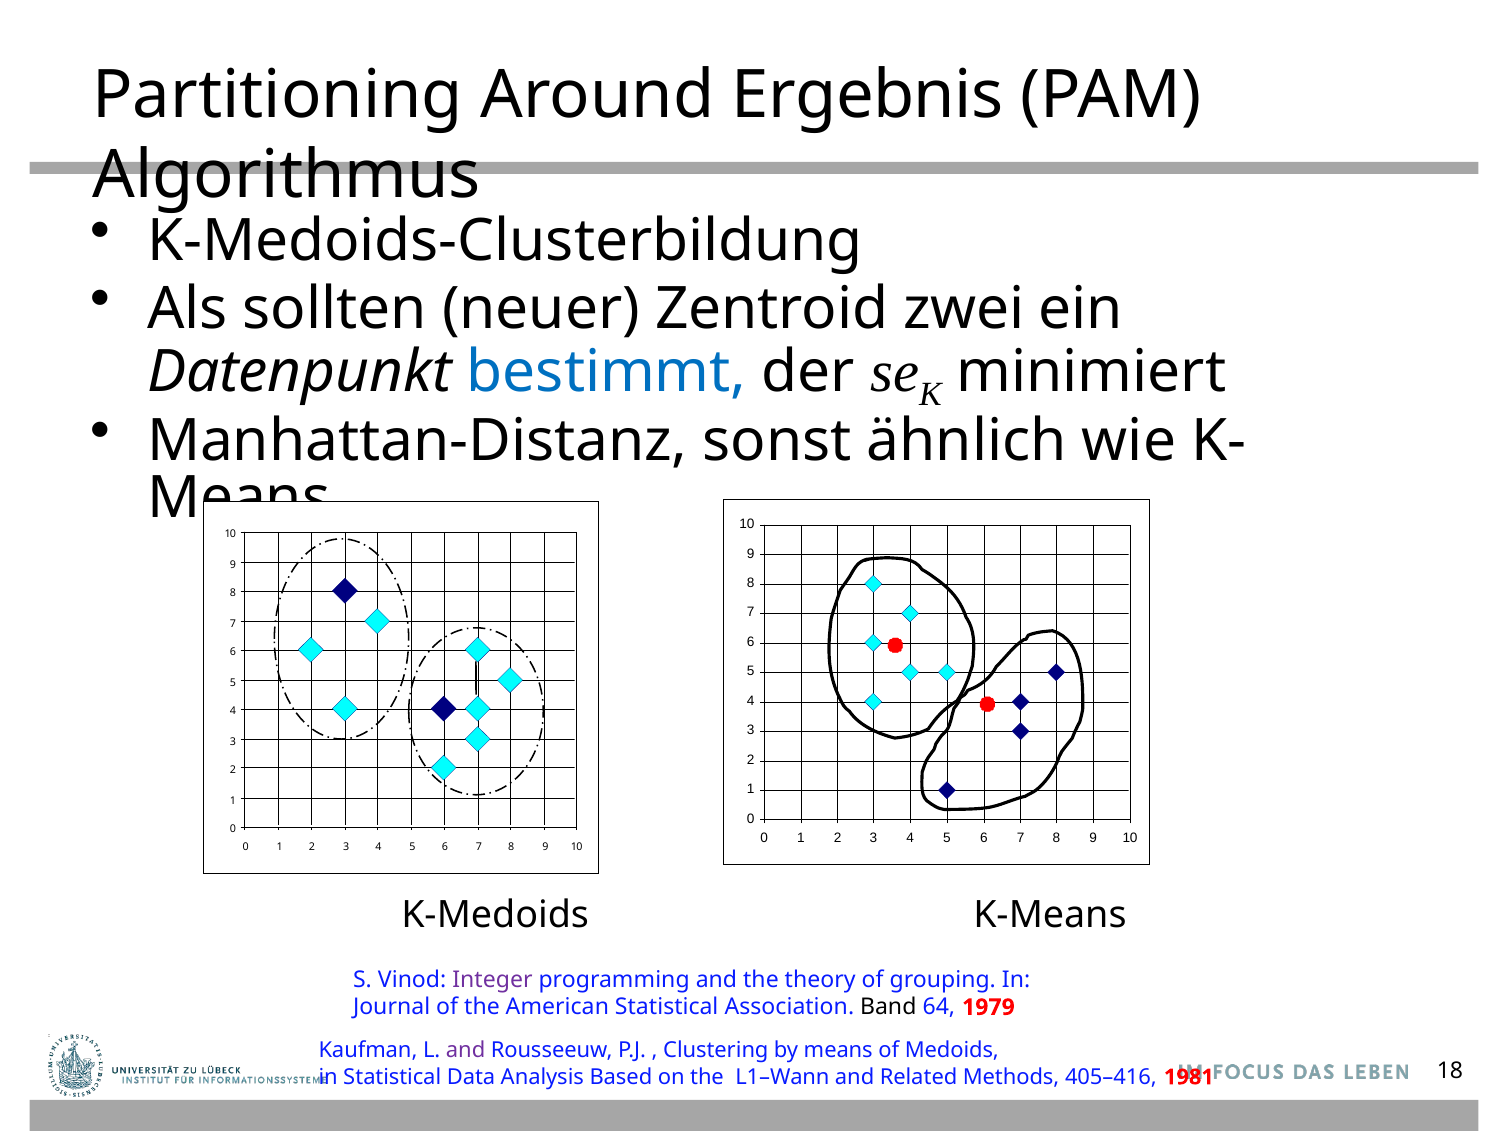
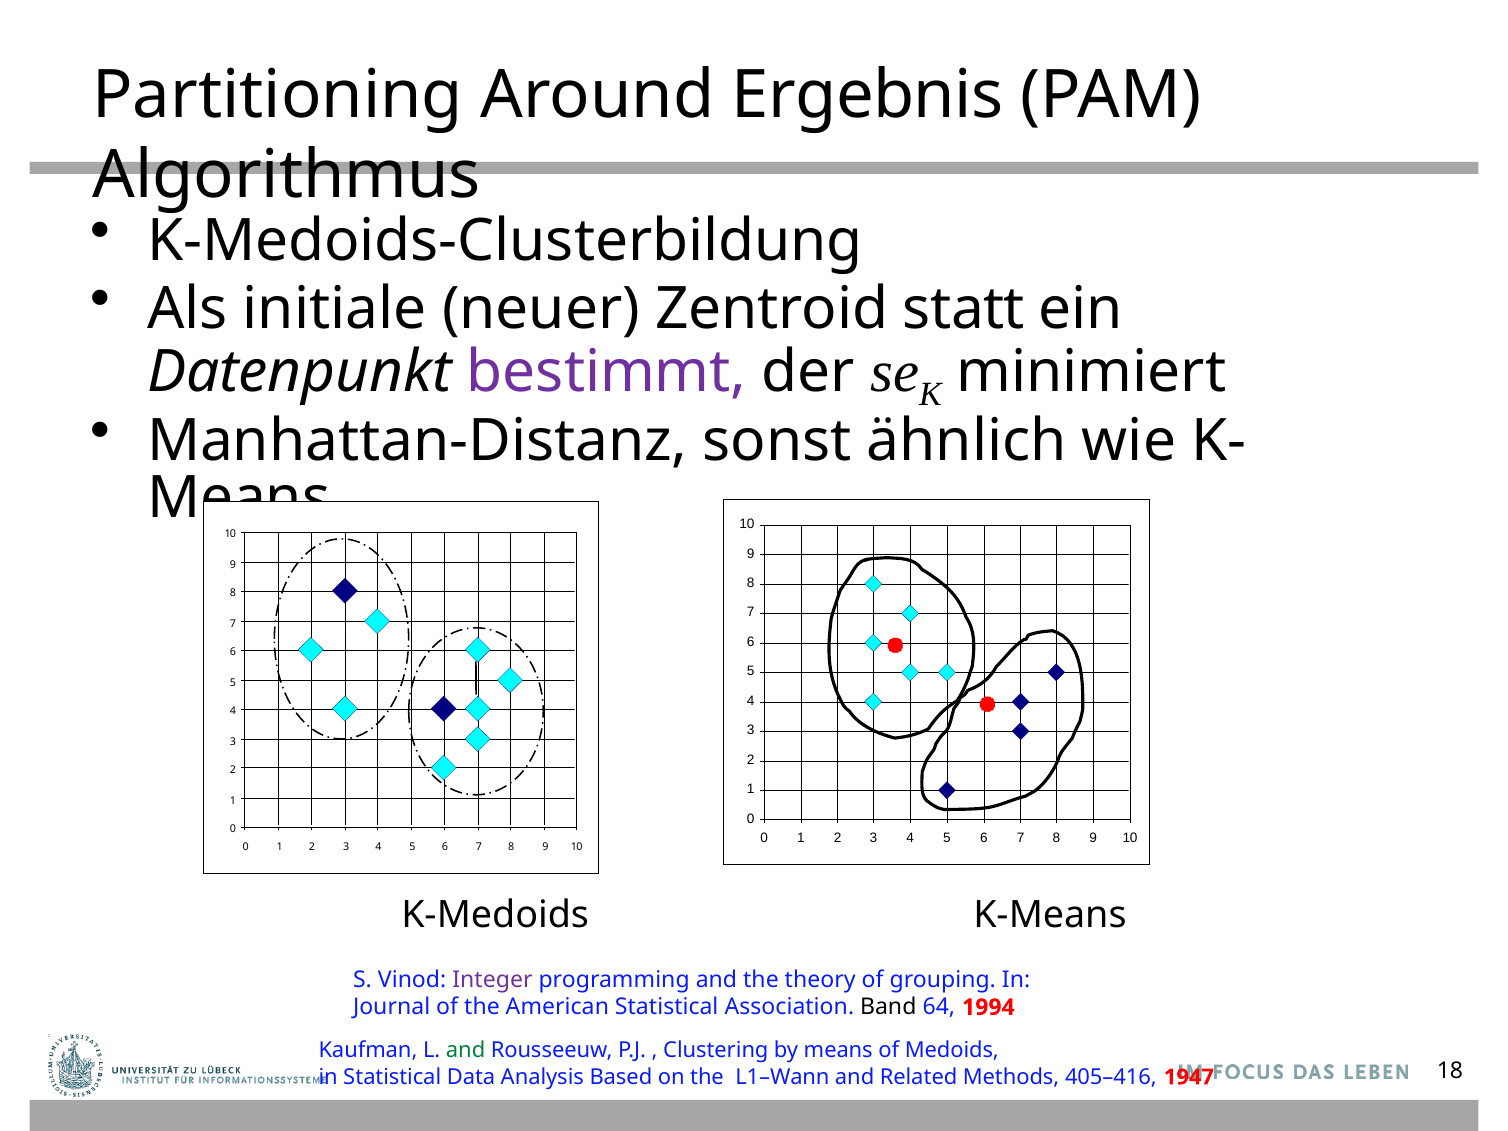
sollten: sollten -> initiale
zwei: zwei -> statt
bestimmt colour: blue -> purple
1979: 1979 -> 1994
and at (466, 1051) colour: purple -> green
1981: 1981 -> 1947
